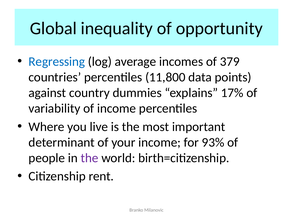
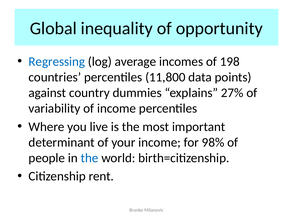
379: 379 -> 198
17%: 17% -> 27%
93%: 93% -> 98%
the at (90, 158) colour: purple -> blue
